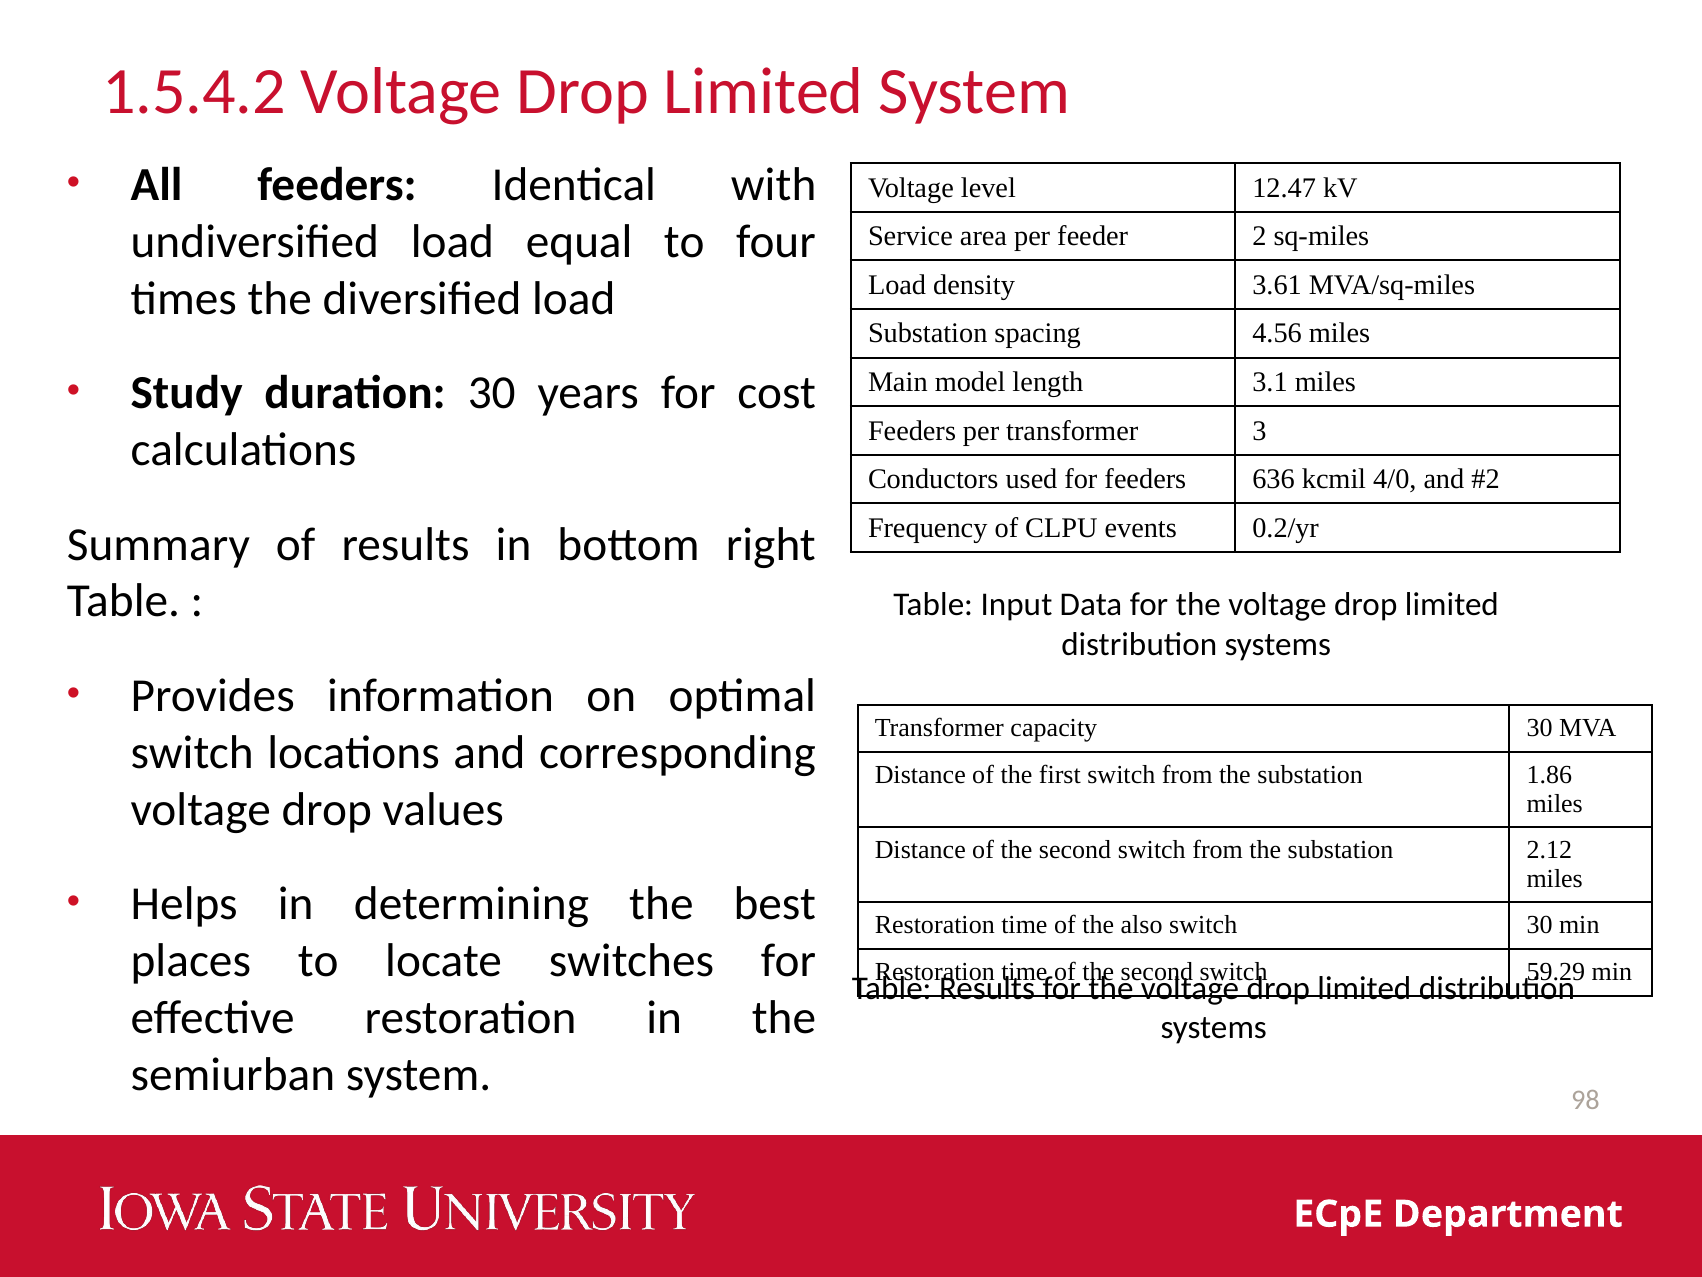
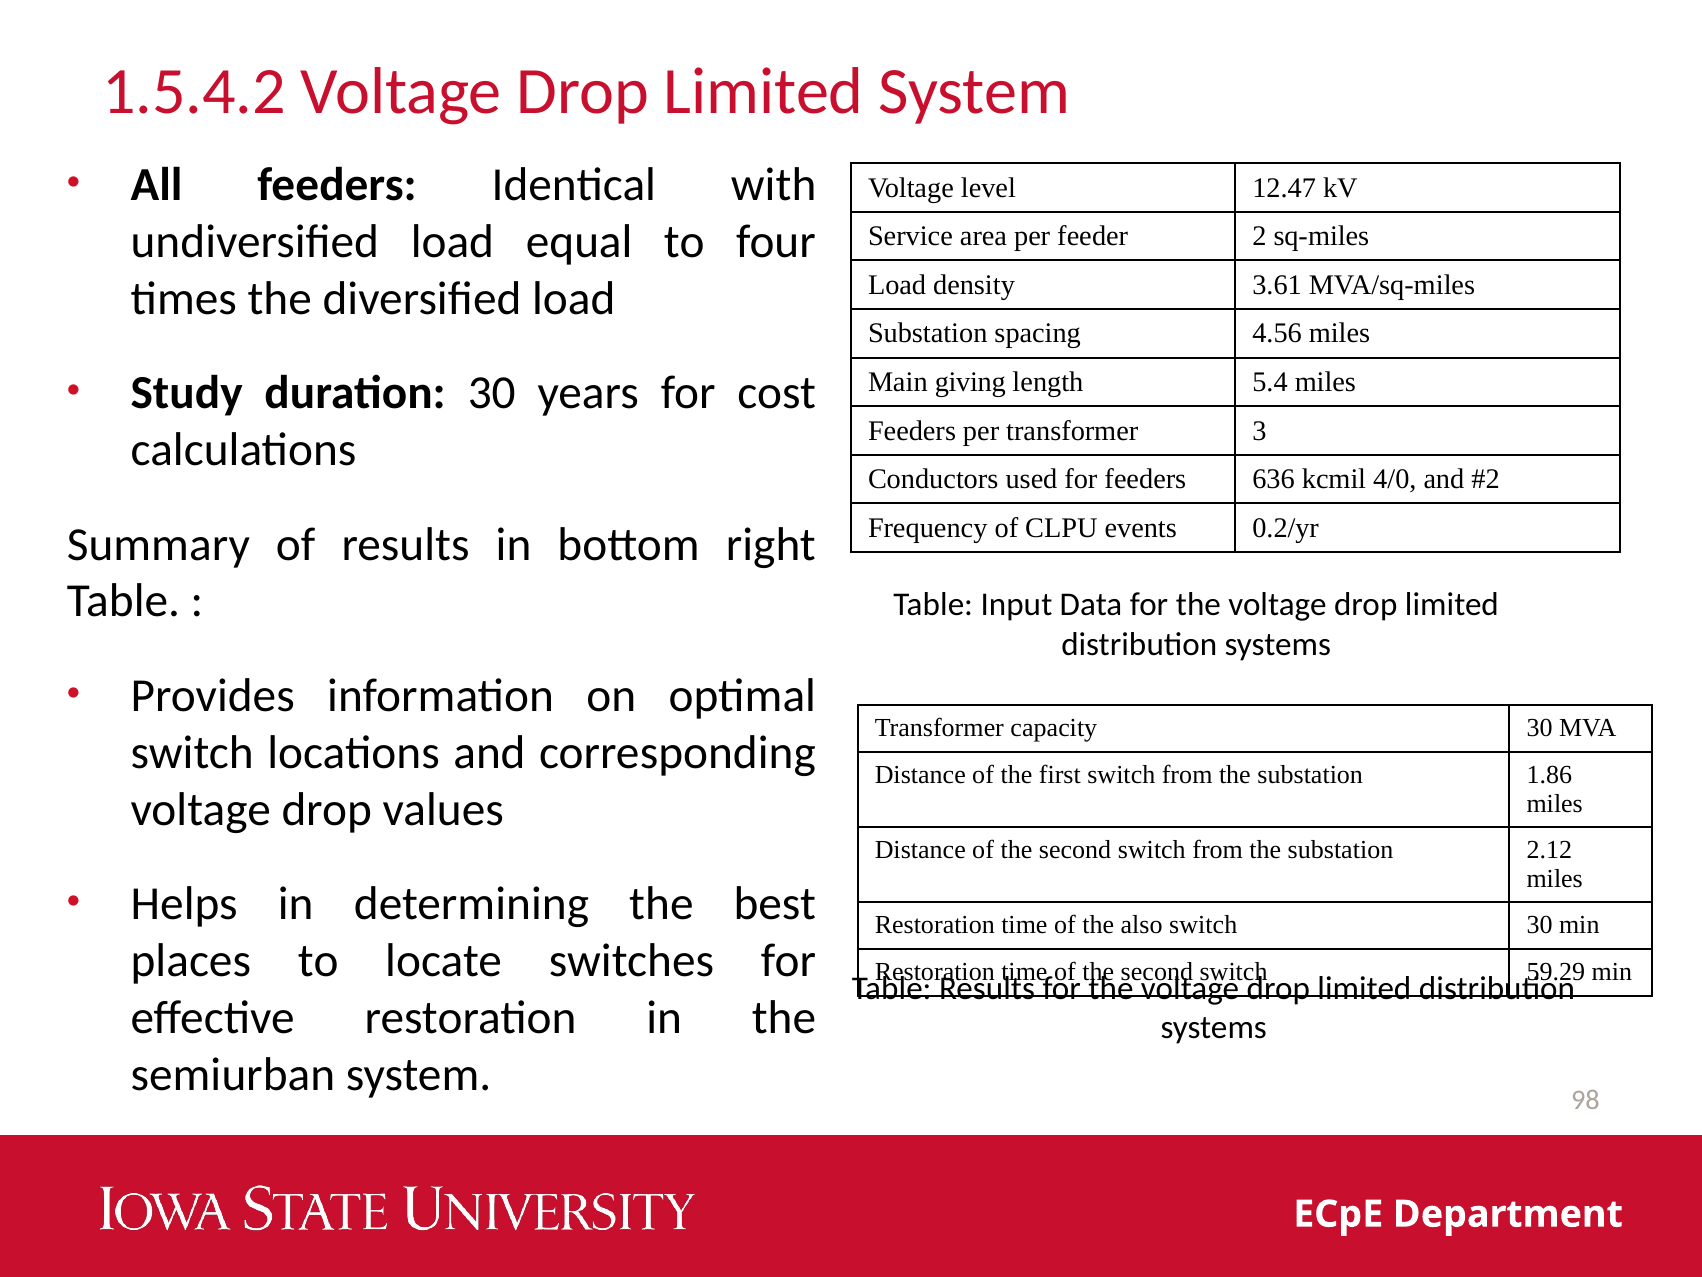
model: model -> giving
3.1: 3.1 -> 5.4
